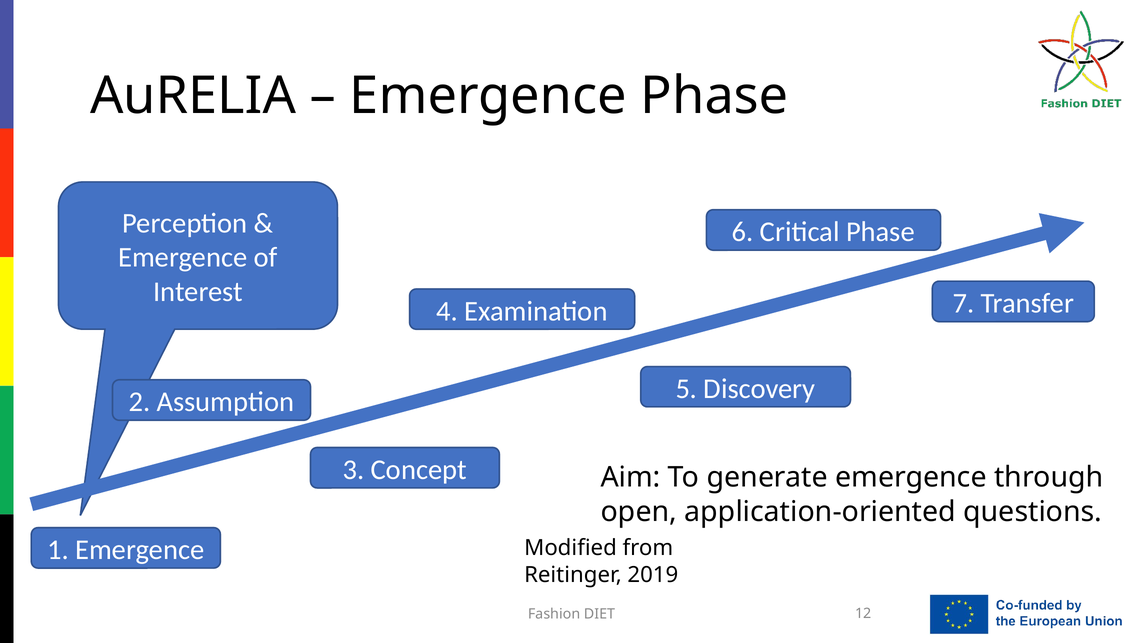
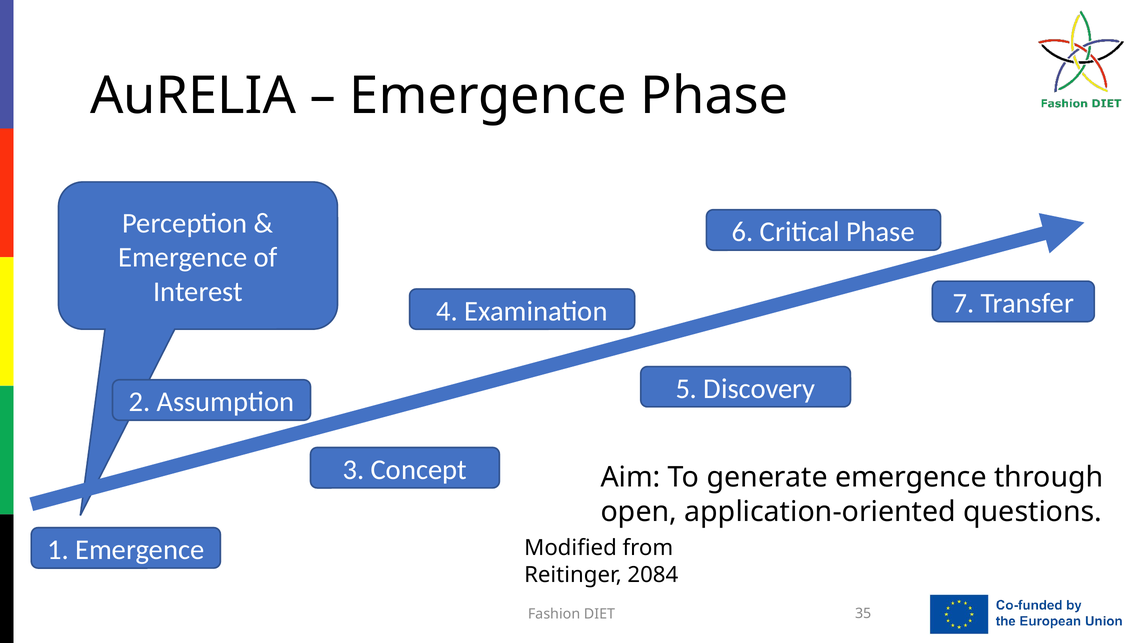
2019: 2019 -> 2084
12: 12 -> 35
